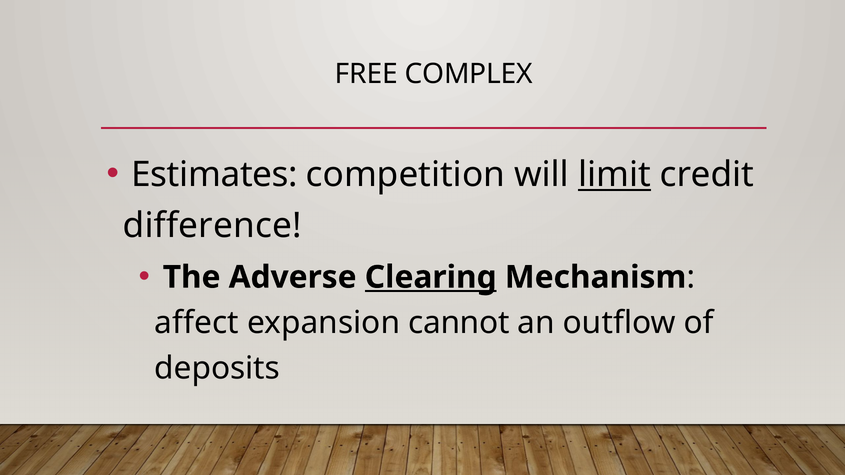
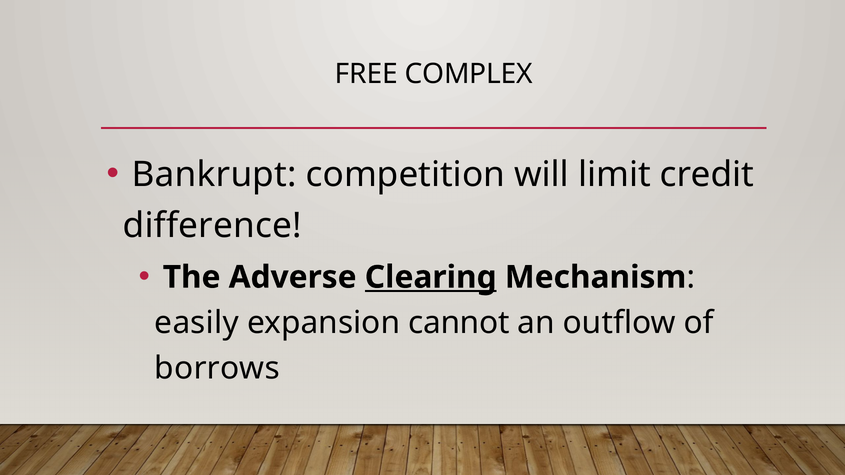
Estimates: Estimates -> Bankrupt
limit underline: present -> none
affect: affect -> easily
deposits: deposits -> borrows
